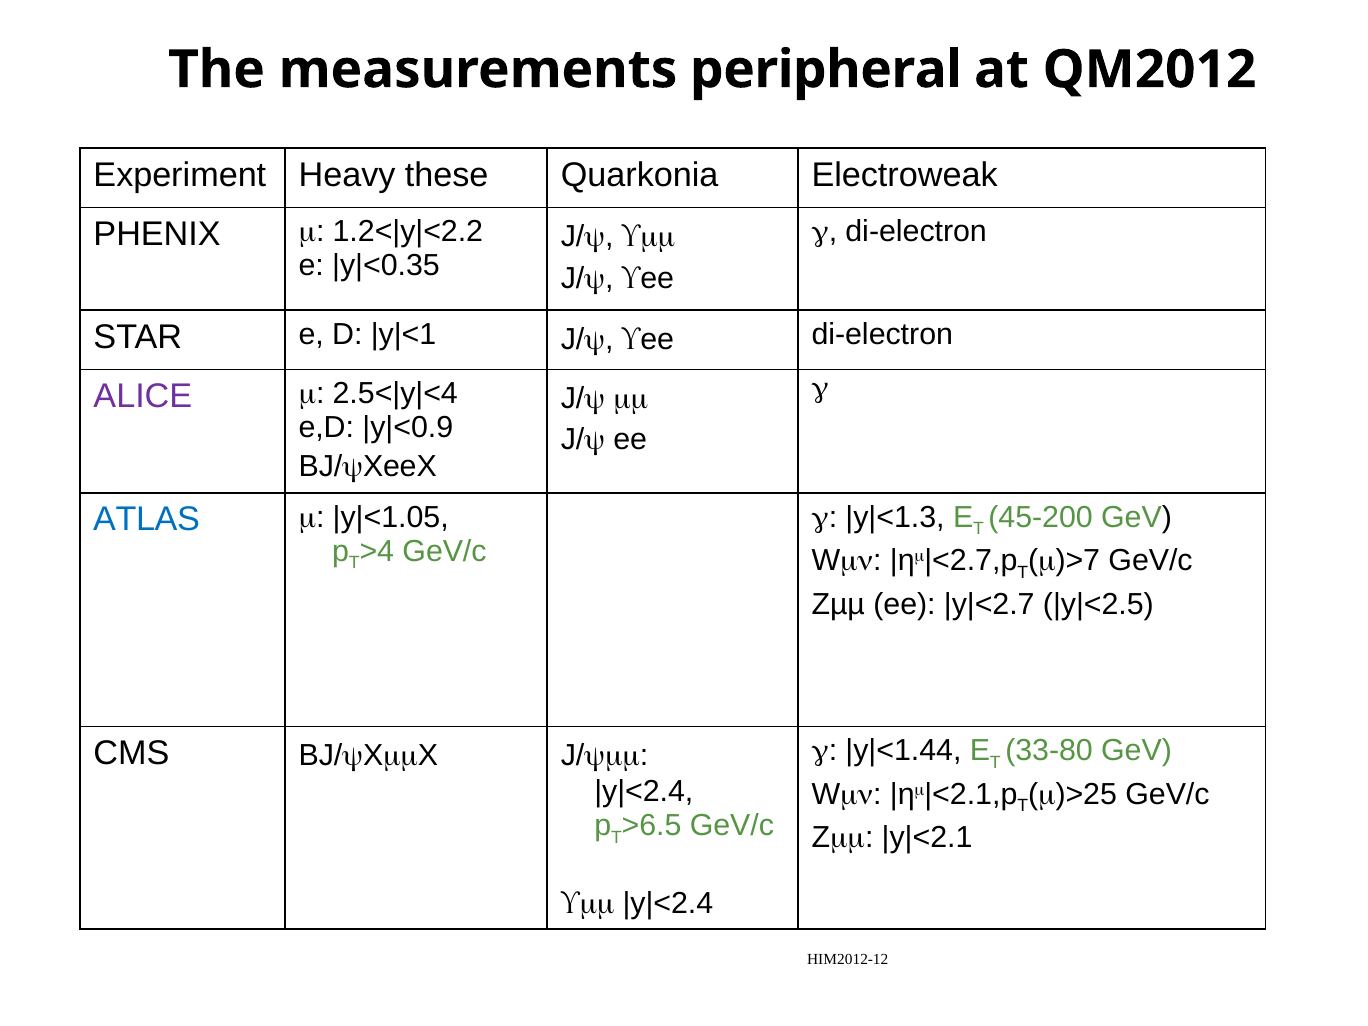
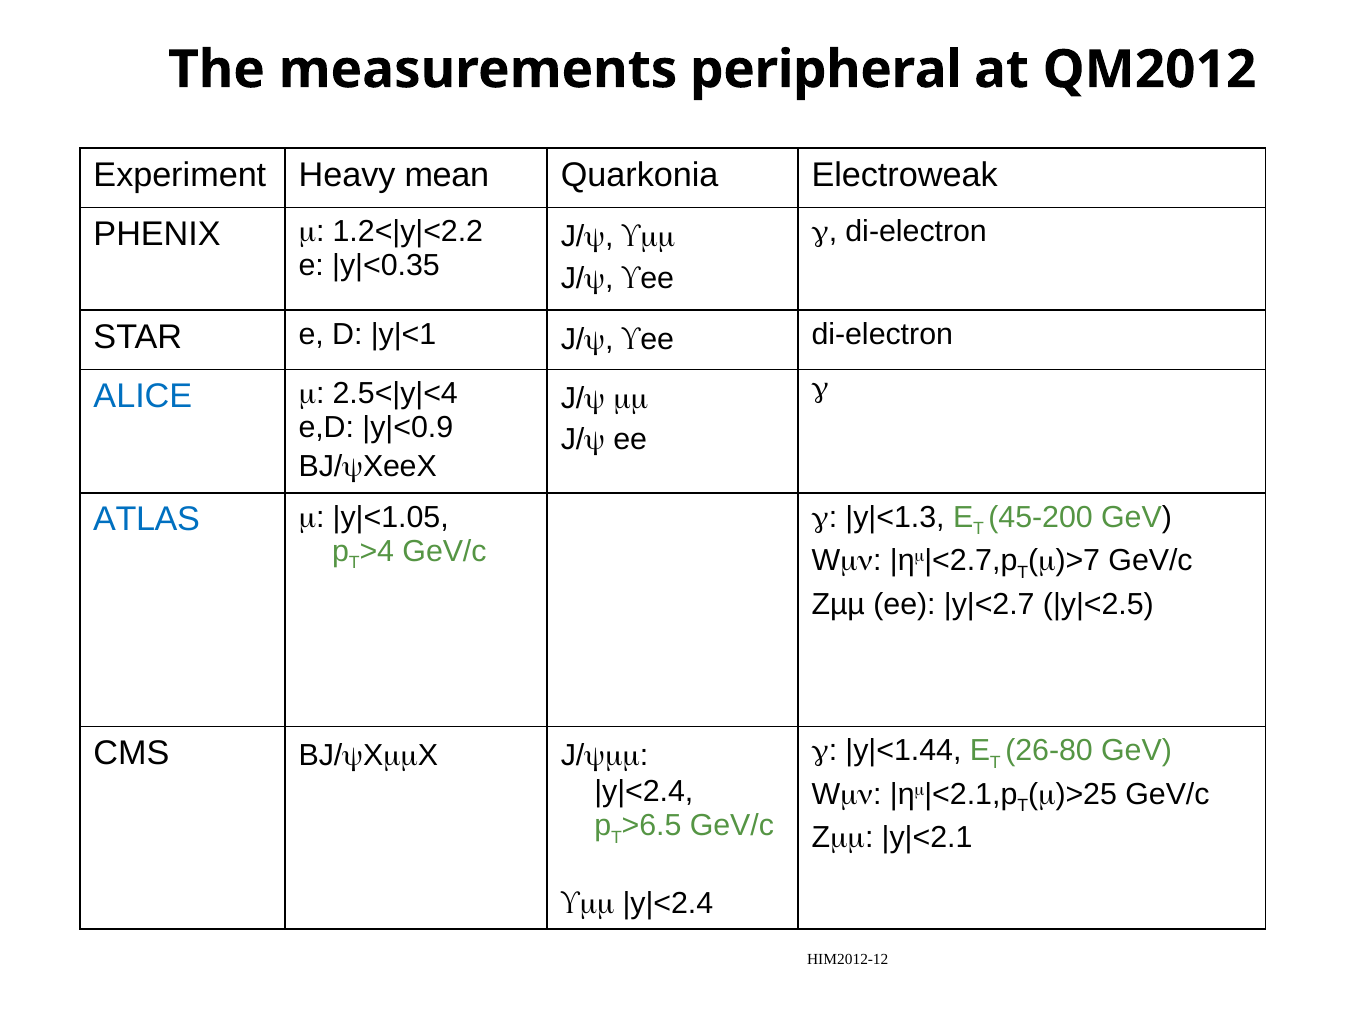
these: these -> mean
ALICE colour: purple -> blue
33-80: 33-80 -> 26-80
